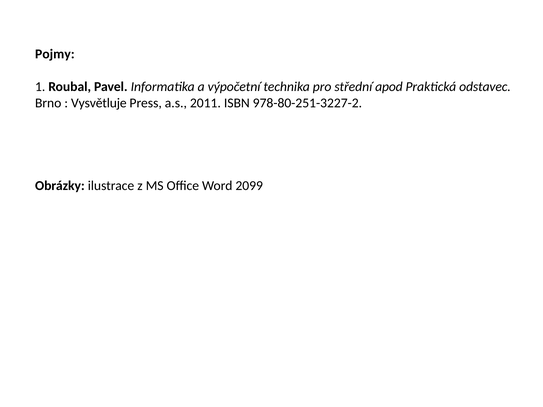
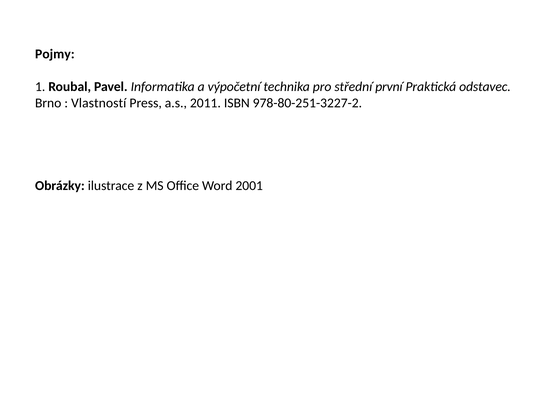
apod: apod -> první
Vysvětluje: Vysvětluje -> Vlastností
2099: 2099 -> 2001
